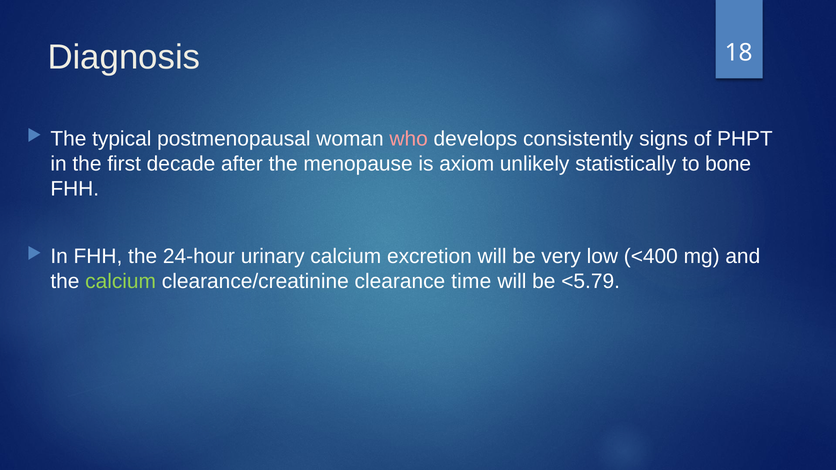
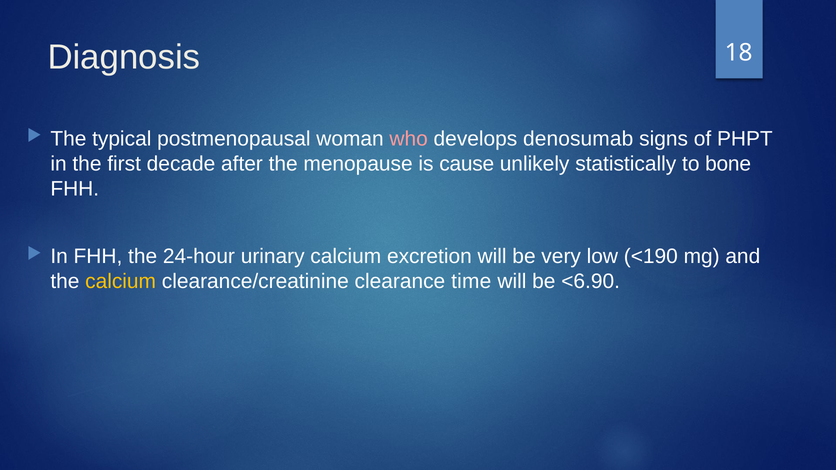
consistently: consistently -> denosumab
axiom: axiom -> cause
<400: <400 -> <190
calcium at (121, 282) colour: light green -> yellow
<5.79: <5.79 -> <6.90
